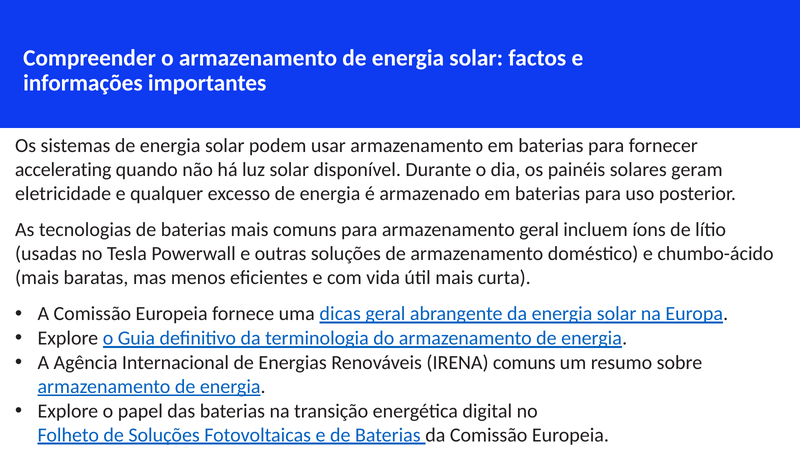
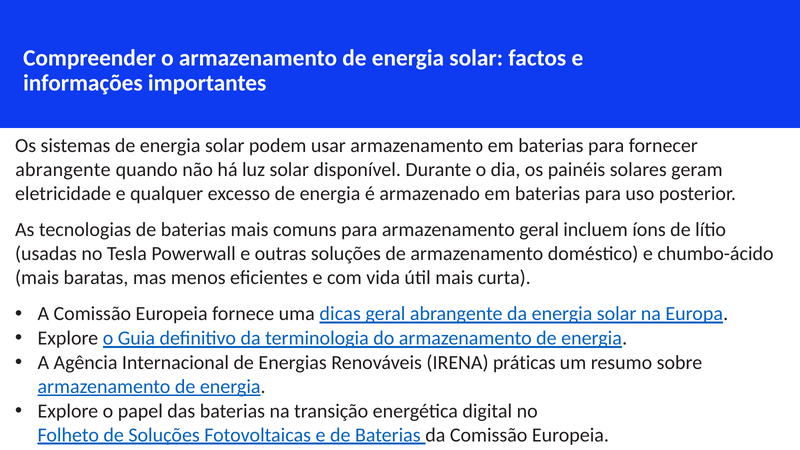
accelerating at (63, 170): accelerating -> abrangente
IRENA comuns: comuns -> práticas
